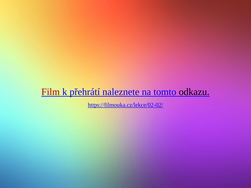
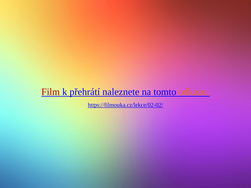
odkazu colour: black -> orange
